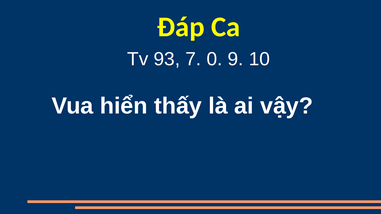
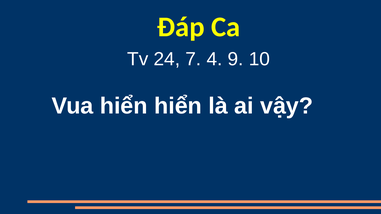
93: 93 -> 24
0: 0 -> 4
hiển thấy: thấy -> hiển
